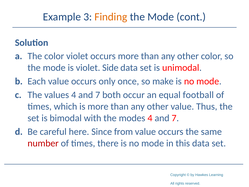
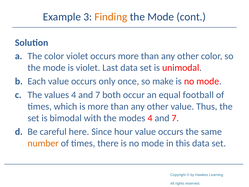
Side: Side -> Last
from: from -> hour
number colour: red -> orange
